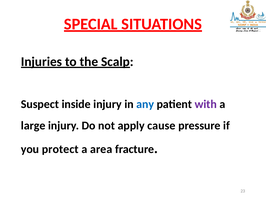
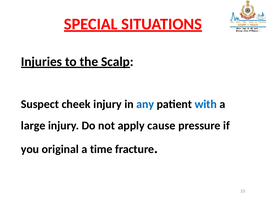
inside: inside -> cheek
with colour: purple -> blue
protect: protect -> original
area: area -> time
